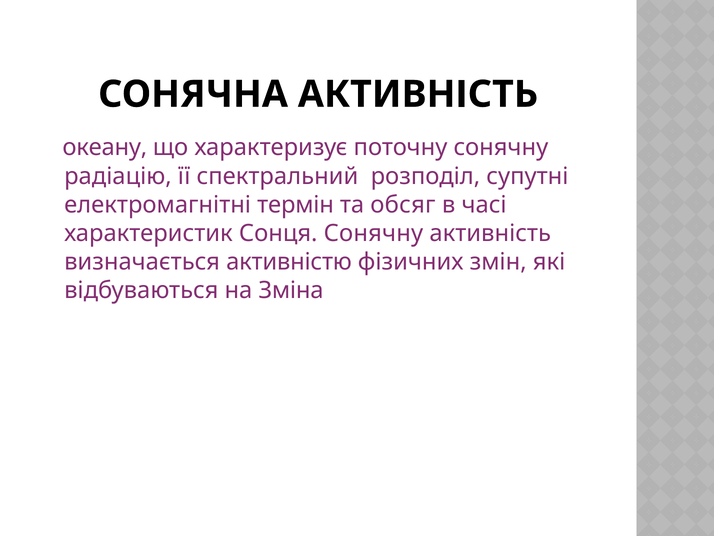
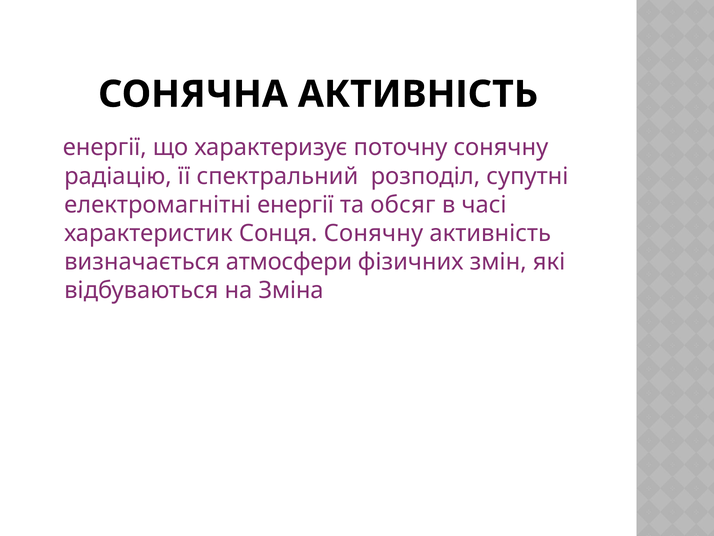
океану at (105, 147): океану -> енергії
електромагнітні термін: термін -> енергії
активністю: активністю -> атмосфери
